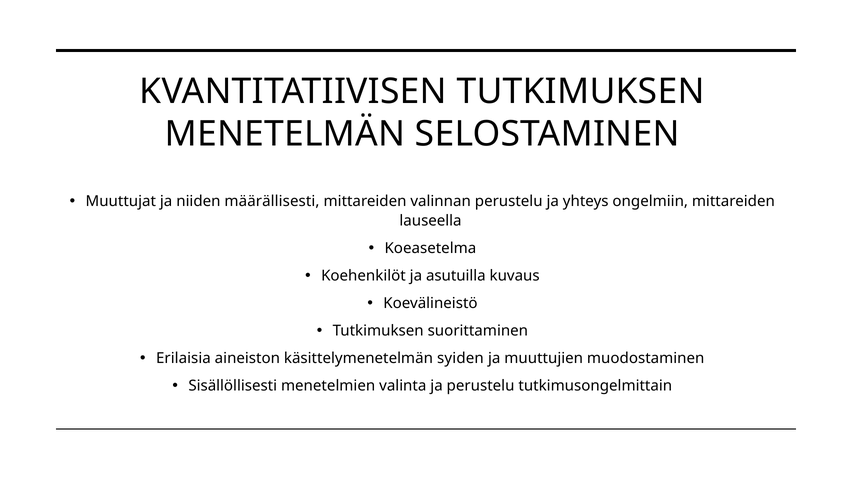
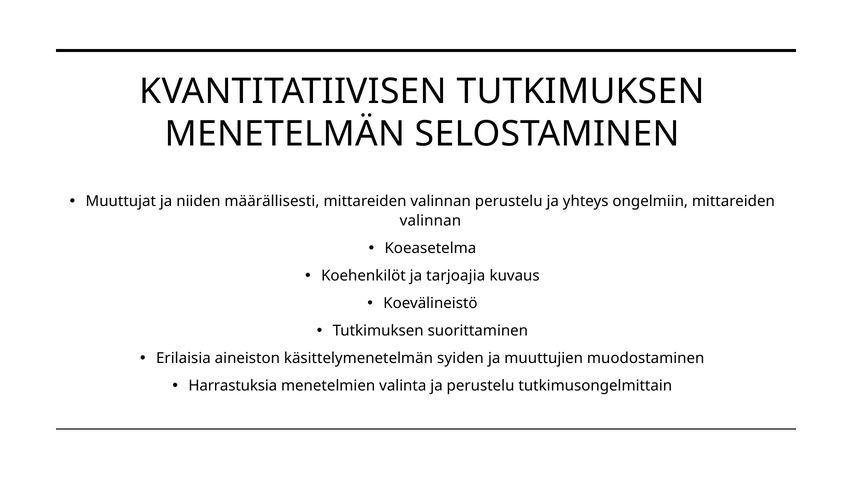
lauseella at (431, 221): lauseella -> valinnan
asutuilla: asutuilla -> tarjoajia
Sisällöllisesti: Sisällöllisesti -> Harrastuksia
